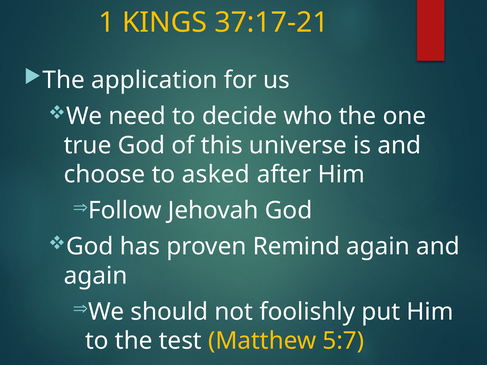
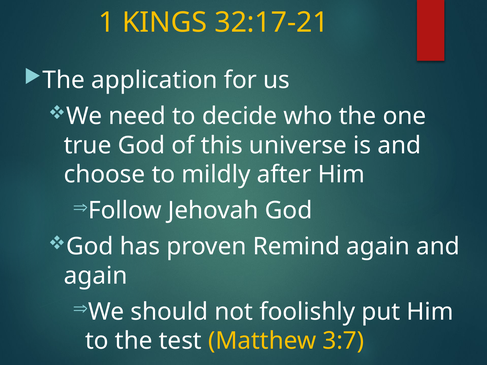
37:17-21: 37:17-21 -> 32:17-21
asked: asked -> mildly
5:7: 5:7 -> 3:7
